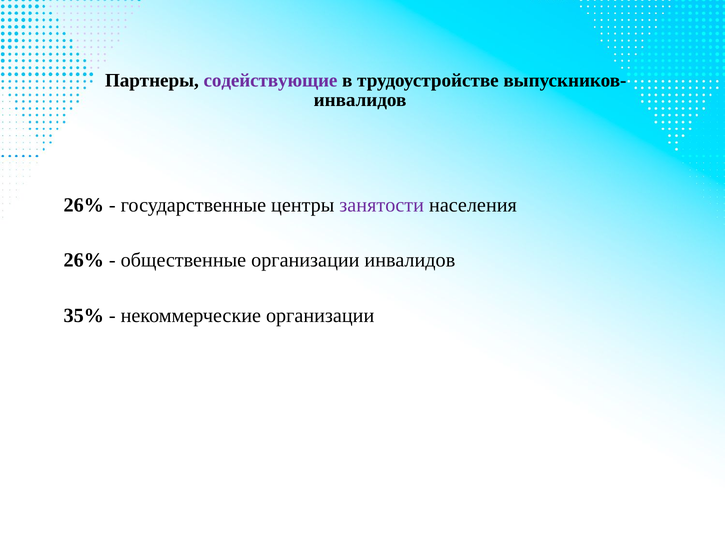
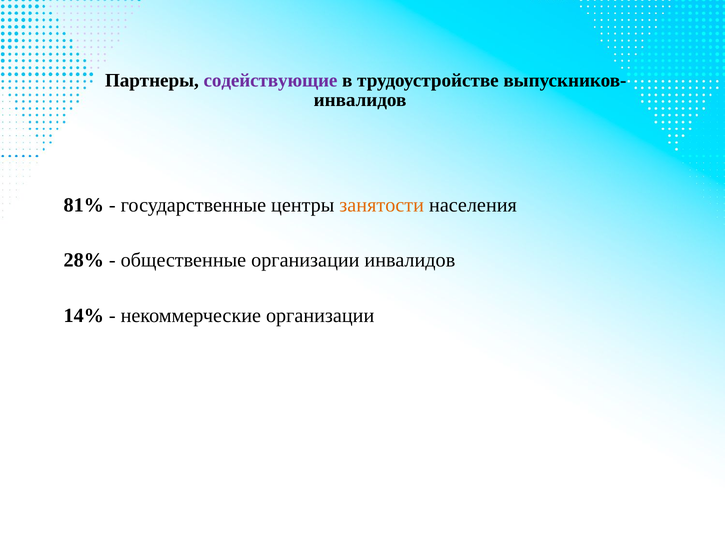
26% at (84, 205): 26% -> 81%
занятости colour: purple -> orange
26% at (84, 261): 26% -> 28%
35%: 35% -> 14%
